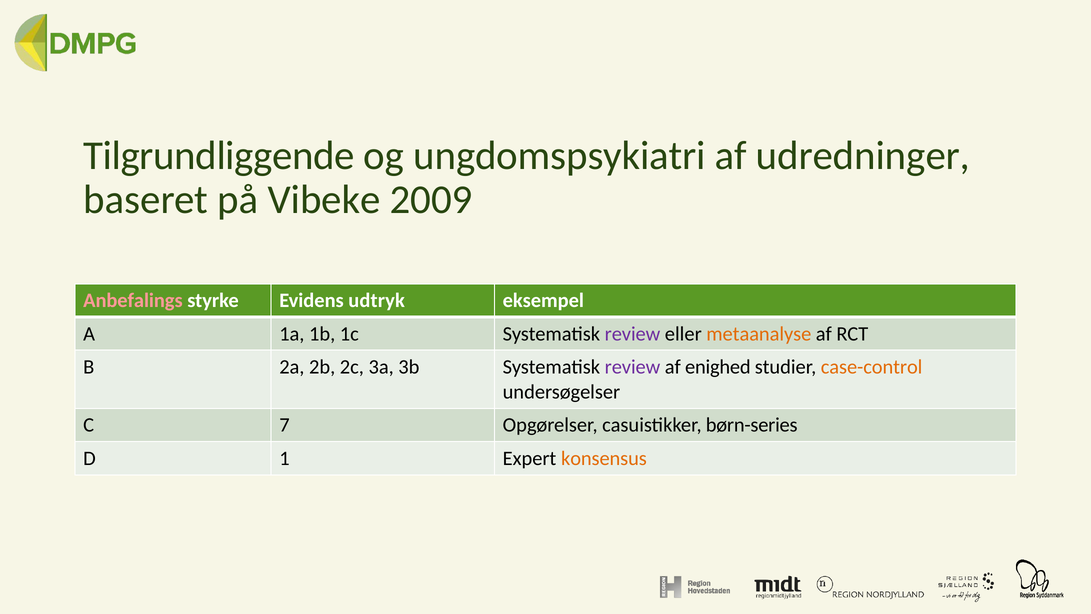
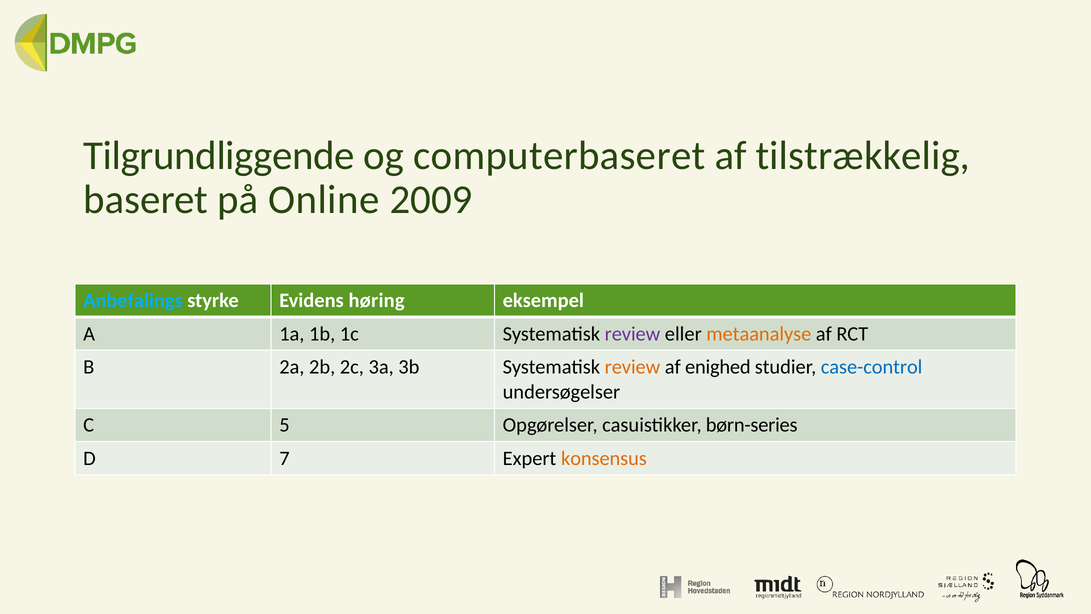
ungdomspsykiatri: ungdomspsykiatri -> computerbaseret
udredninger: udredninger -> tilstrækkelig
Vibeke: Vibeke -> Online
Anbefalings colour: pink -> light blue
udtryk: udtryk -> høring
review at (633, 367) colour: purple -> orange
case-control colour: orange -> blue
7: 7 -> 5
1: 1 -> 7
